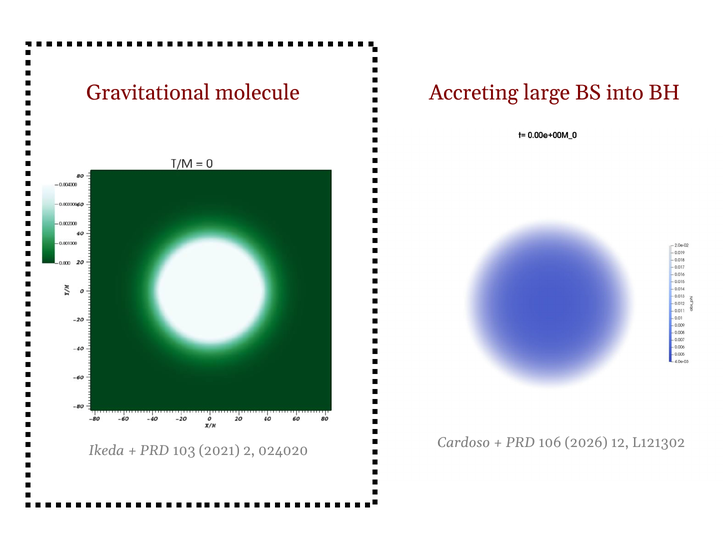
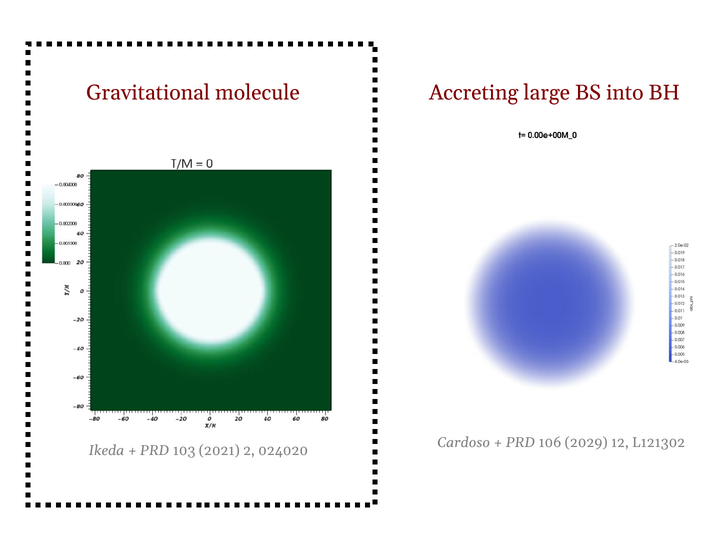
2026: 2026 -> 2029
